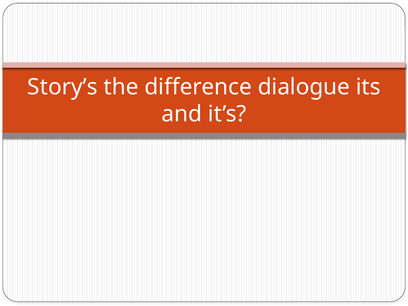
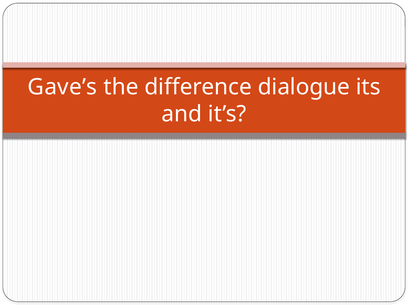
Story’s: Story’s -> Gave’s
